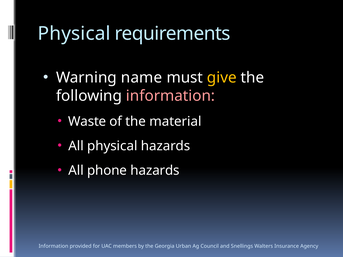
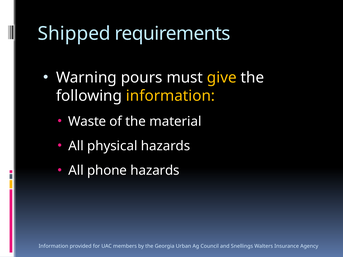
Physical at (74, 34): Physical -> Shipped
name: name -> pours
information at (171, 96) colour: pink -> yellow
